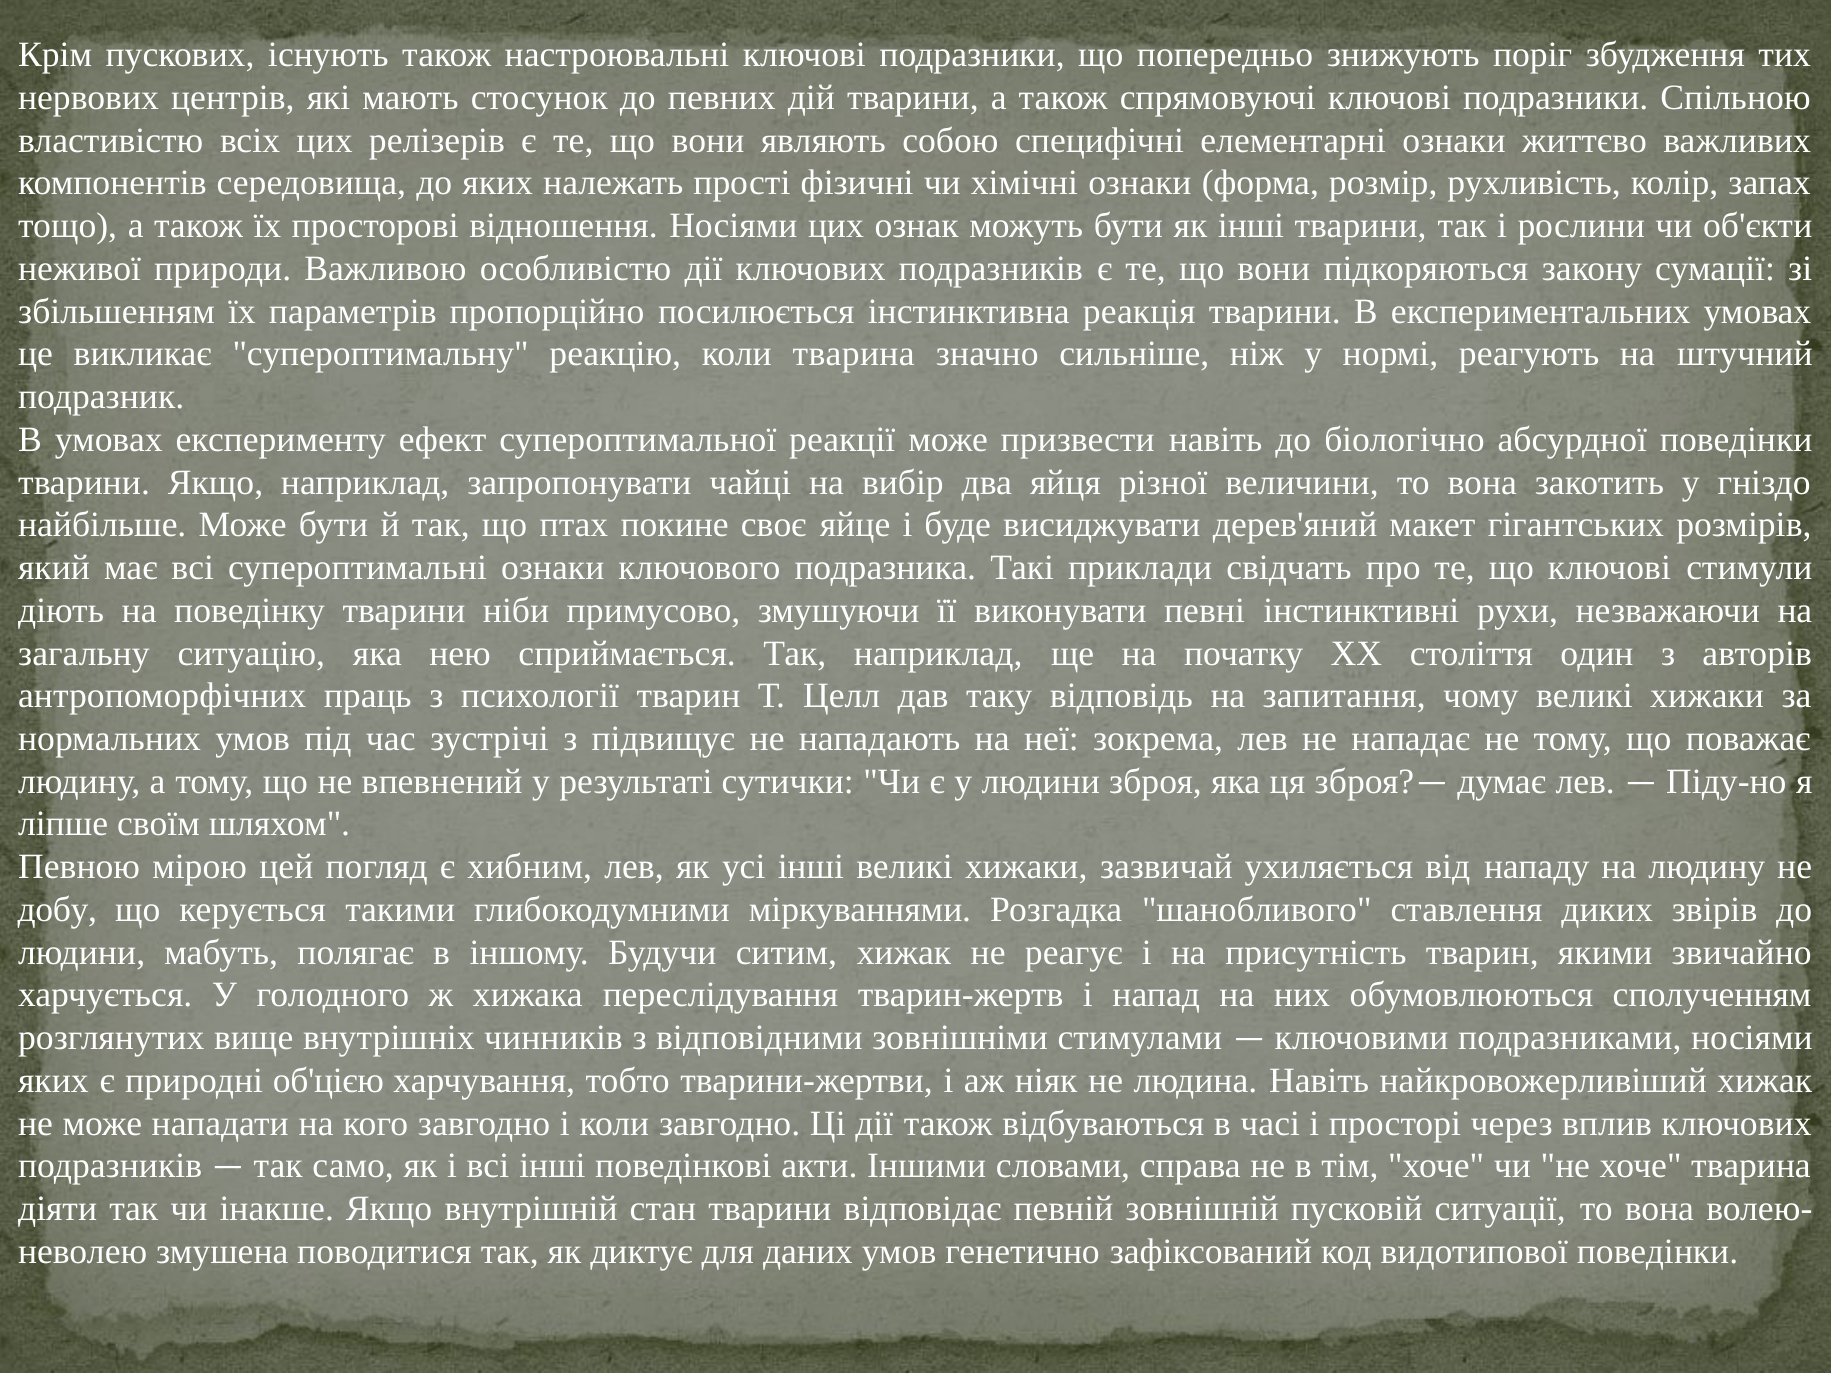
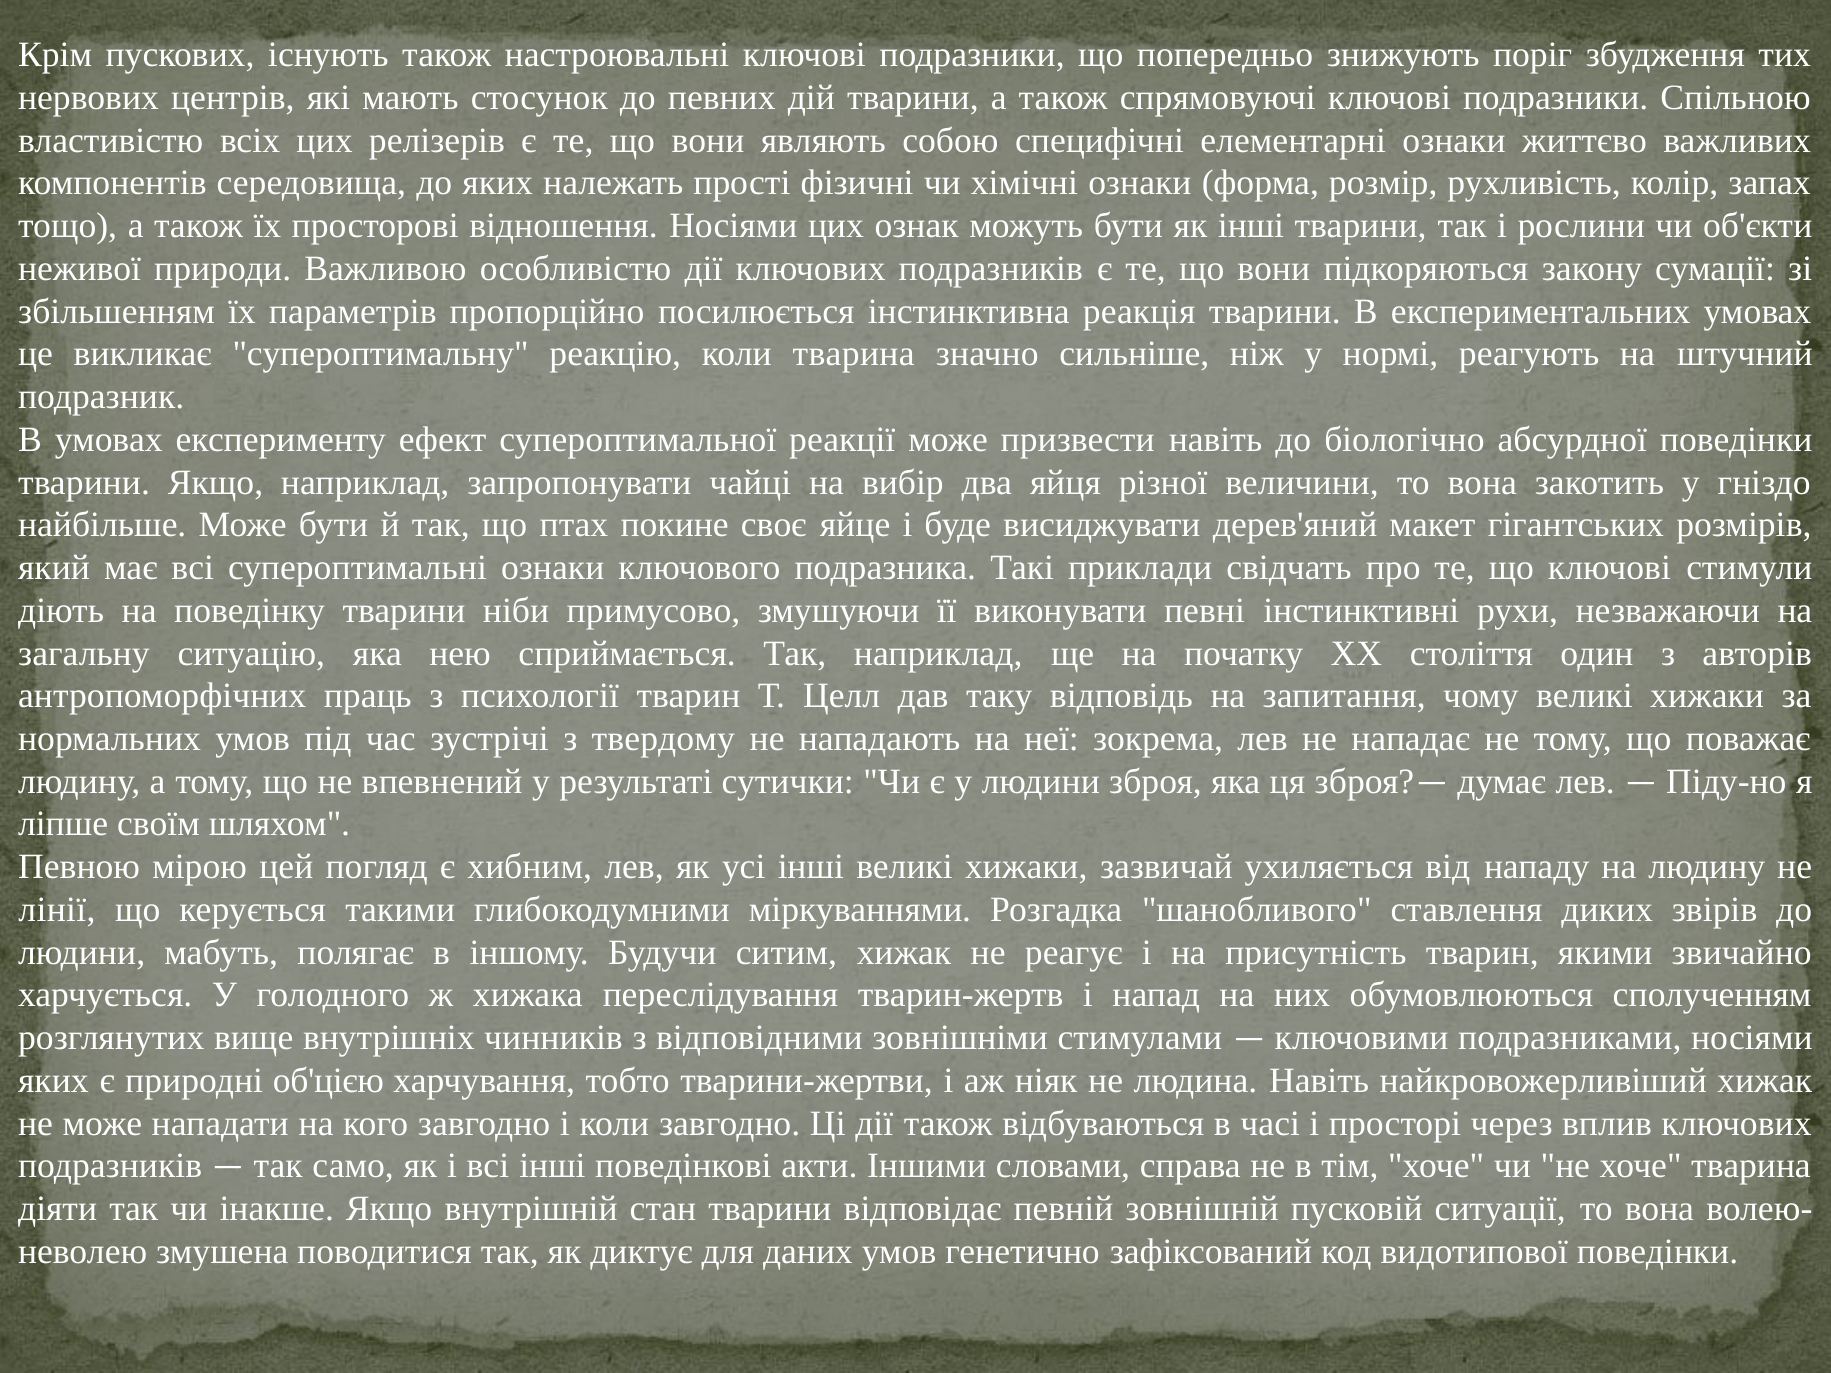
підвищує: підвищує -> твердому
добу: добу -> лінії
